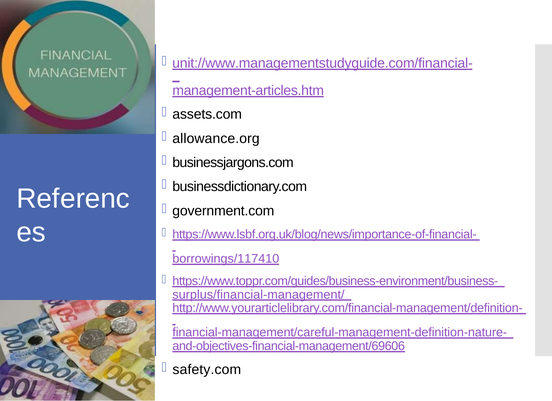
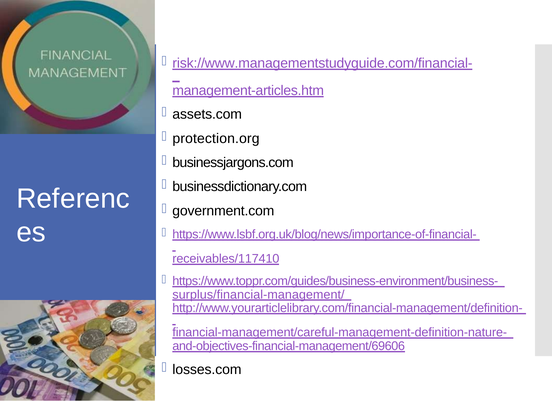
unit://www.managementstudyguide.com/financial-: unit://www.managementstudyguide.com/financial- -> risk://www.managementstudyguide.com/financial-
allowance.org: allowance.org -> protection.org
borrowings/117410: borrowings/117410 -> receivables/117410
safety.com: safety.com -> losses.com
